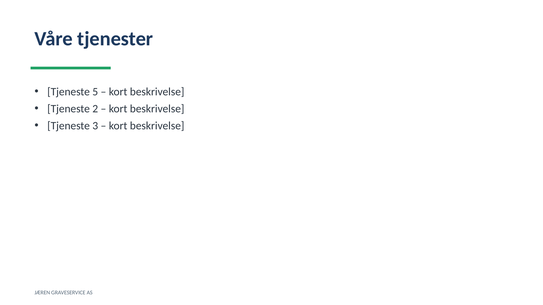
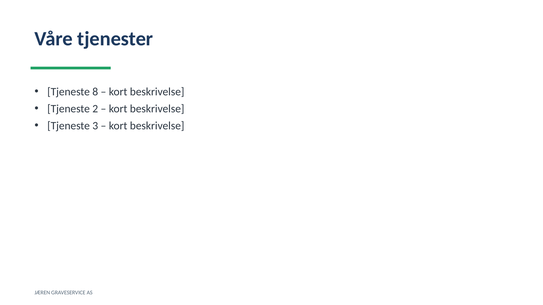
5: 5 -> 8
